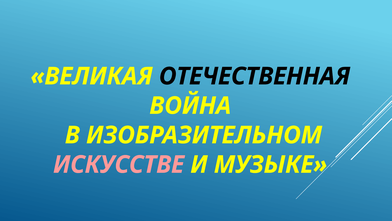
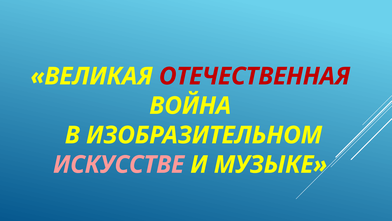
ОТЕЧЕСТВЕННАЯ colour: black -> red
